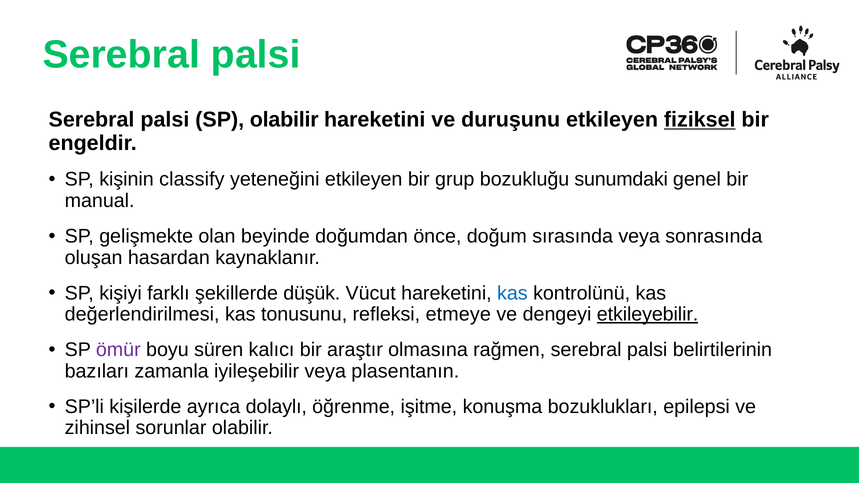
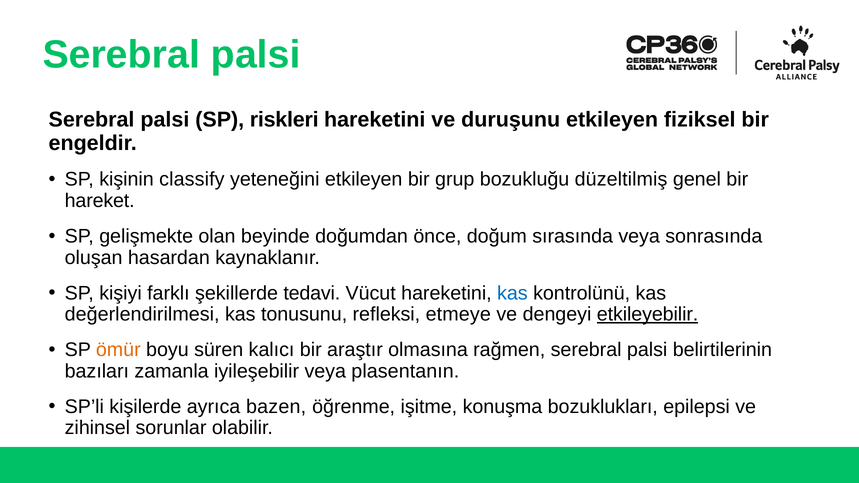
SP olabilir: olabilir -> riskleri
fiziksel underline: present -> none
sunumdaki: sunumdaki -> düzeltilmiş
manual: manual -> hareket
düşük: düşük -> tedavi
ömür colour: purple -> orange
dolaylı: dolaylı -> bazen
